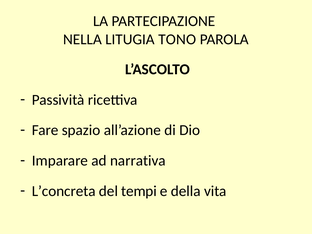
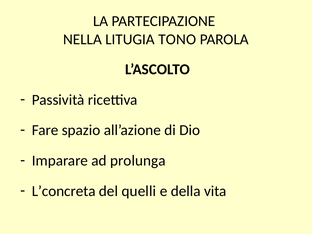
narrativa: narrativa -> prolunga
tempi: tempi -> quelli
